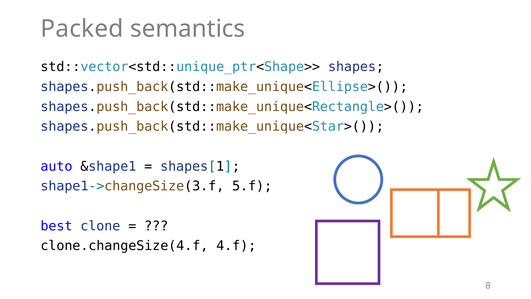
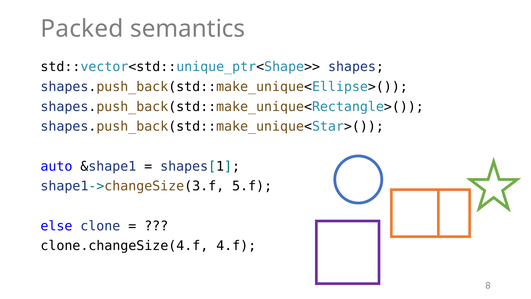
best: best -> else
